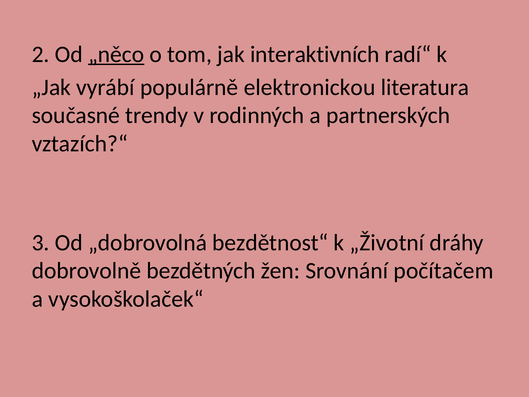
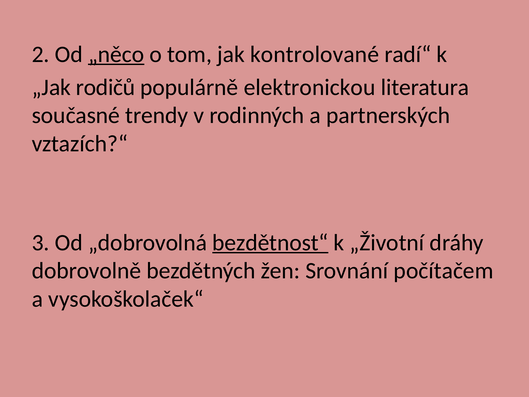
interaktivních: interaktivních -> kontrolované
vyrábí: vyrábí -> rodičů
bezdětnost“ underline: none -> present
